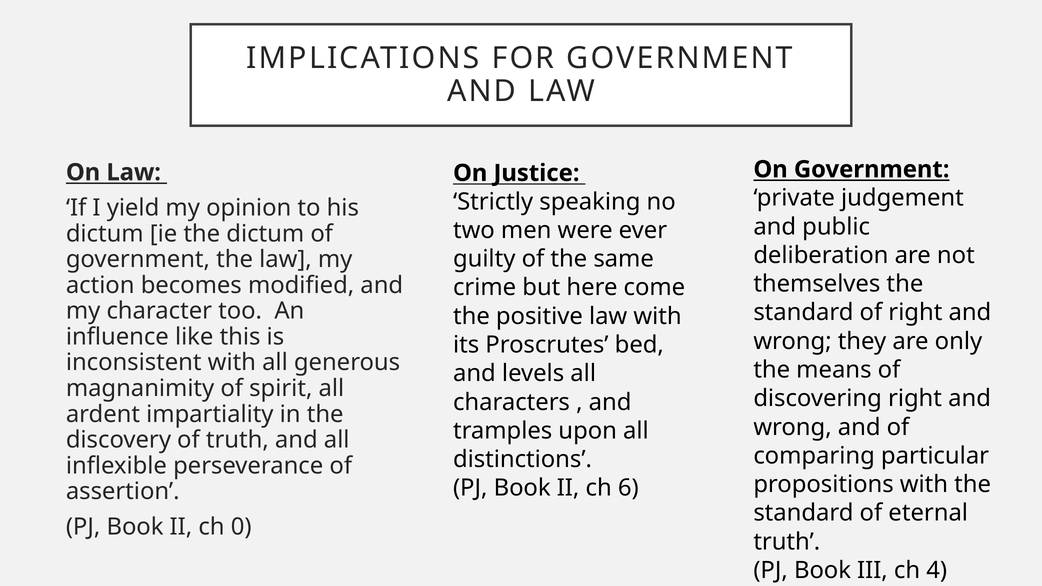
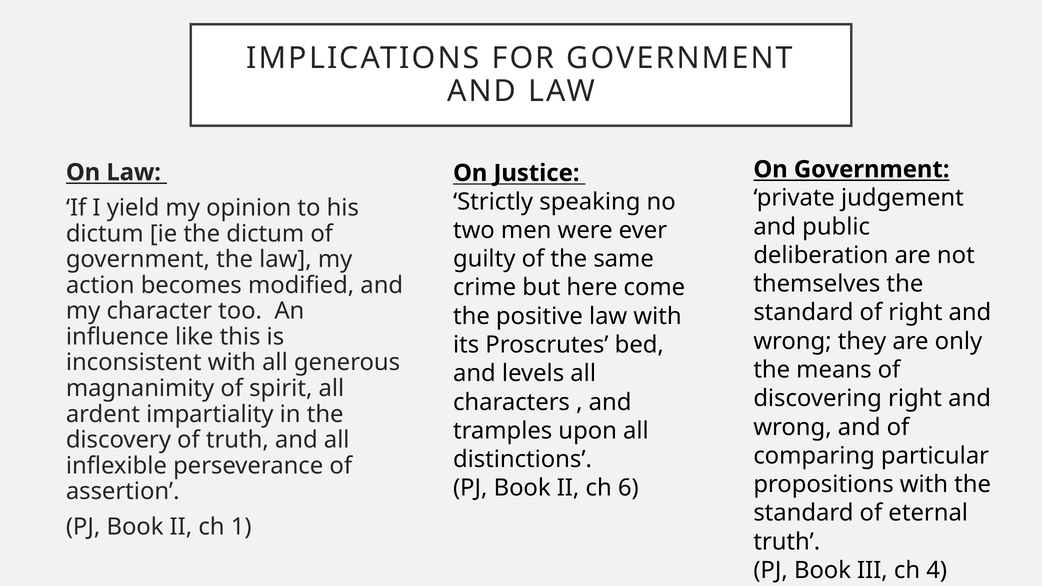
0: 0 -> 1
